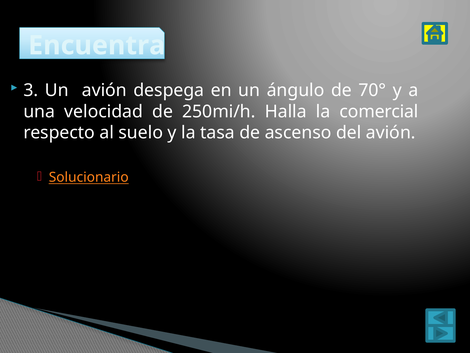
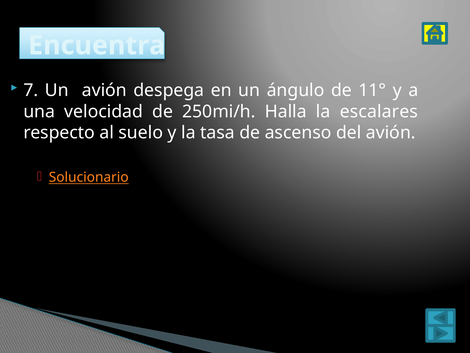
3: 3 -> 7
70°: 70° -> 11°
comercial: comercial -> escalares
